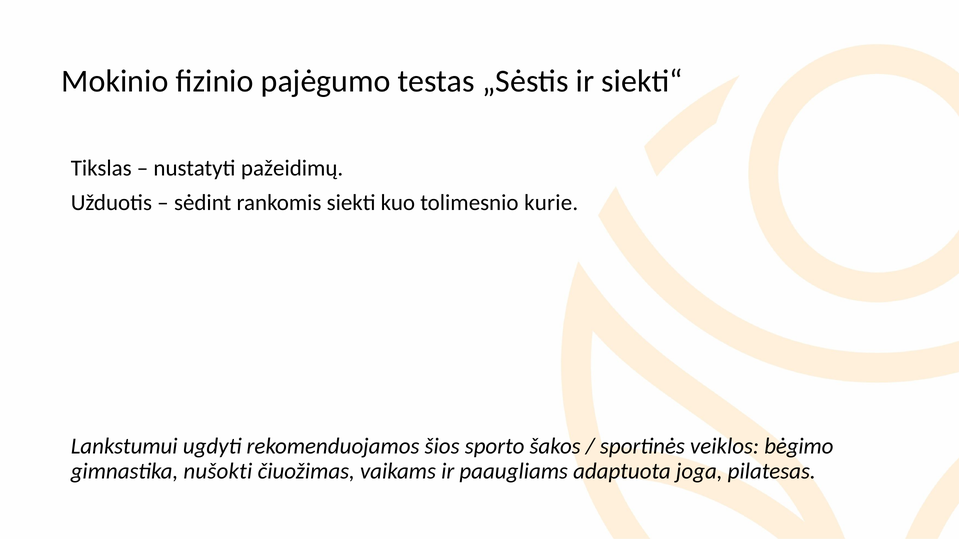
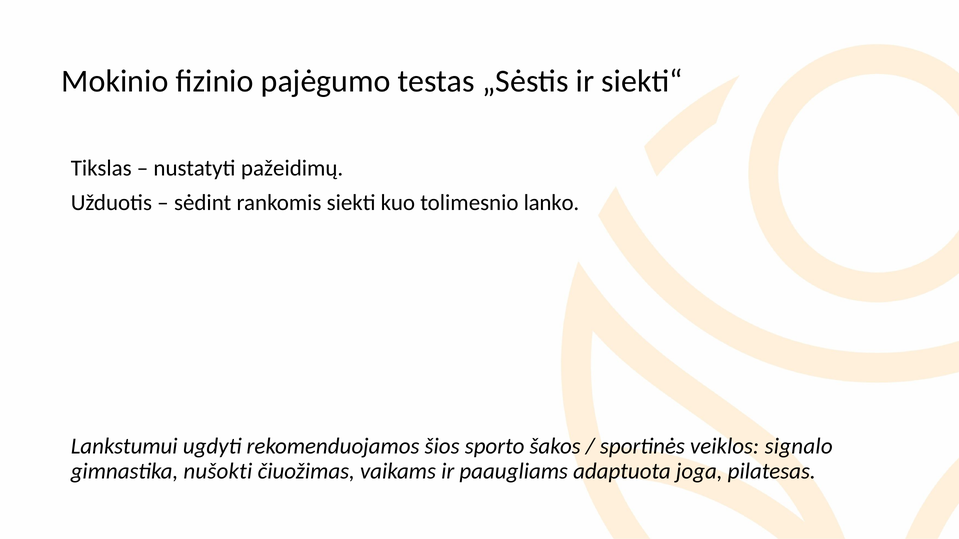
kurie: kurie -> lanko
bėgimo: bėgimo -> signalo
